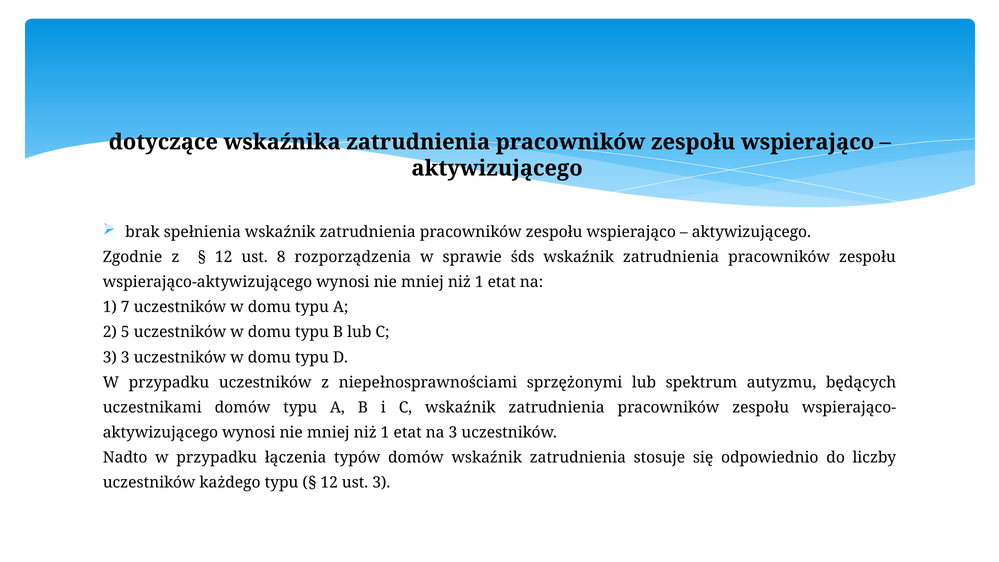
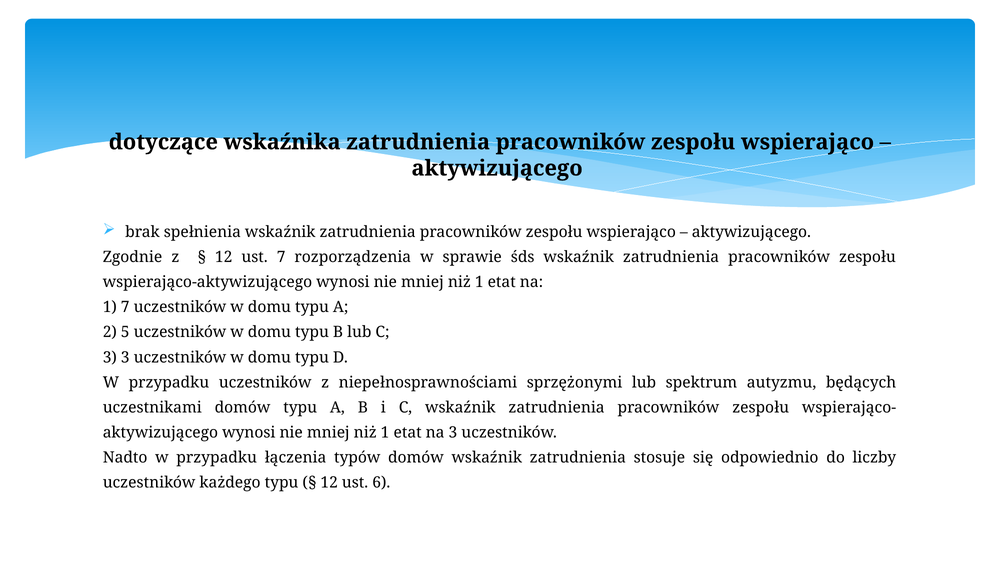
ust 8: 8 -> 7
ust 3: 3 -> 6
